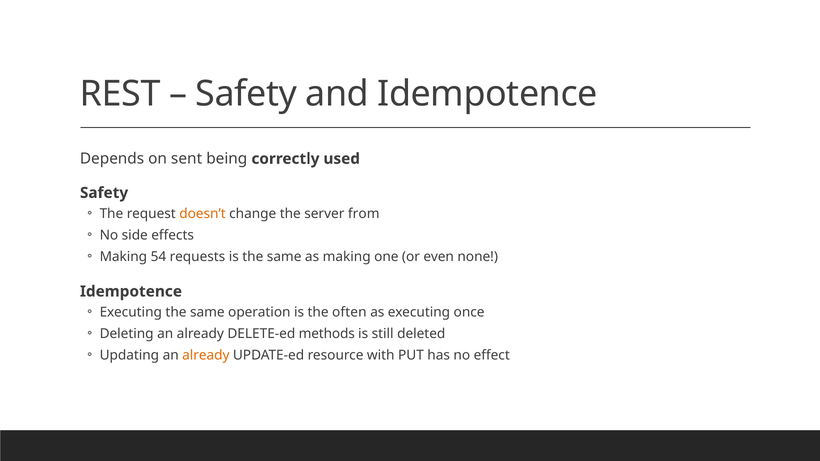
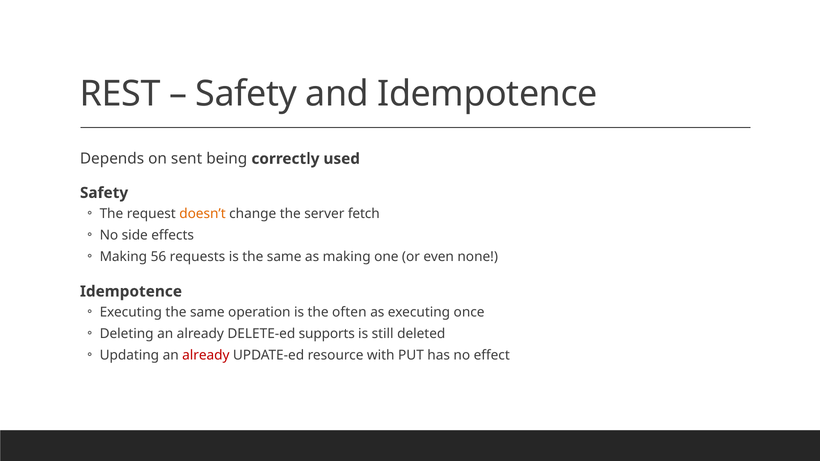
from: from -> fetch
54: 54 -> 56
methods: methods -> supports
already at (206, 355) colour: orange -> red
